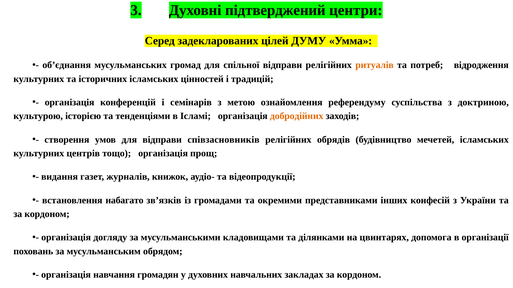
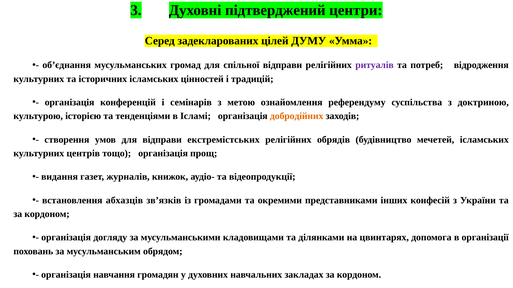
ритуалів colour: orange -> purple
співзасновників: співзасновників -> екстремістських
набагато: набагато -> абхазців
